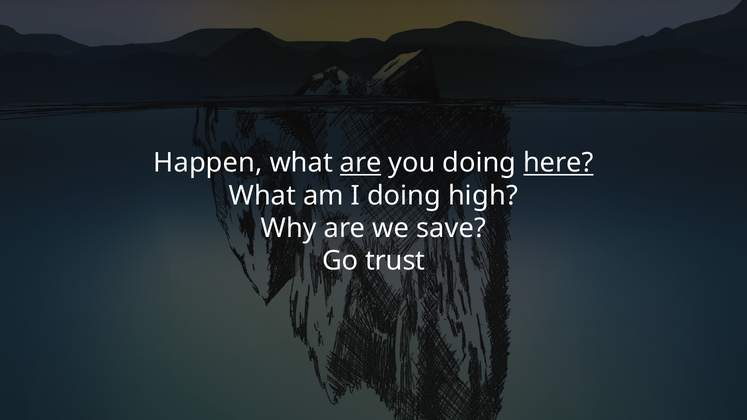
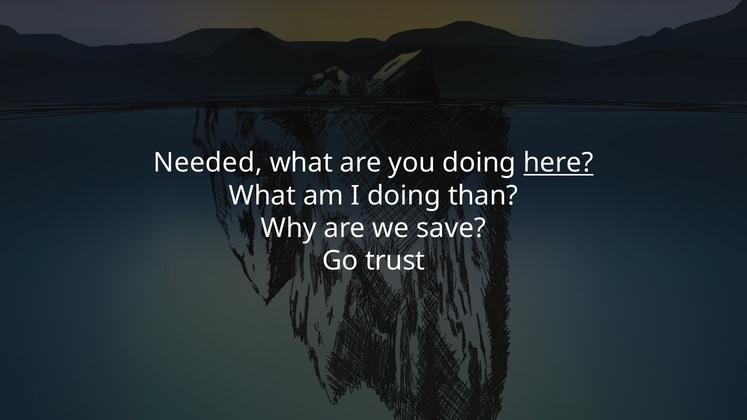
Happen: Happen -> Needed
are at (361, 163) underline: present -> none
high: high -> than
